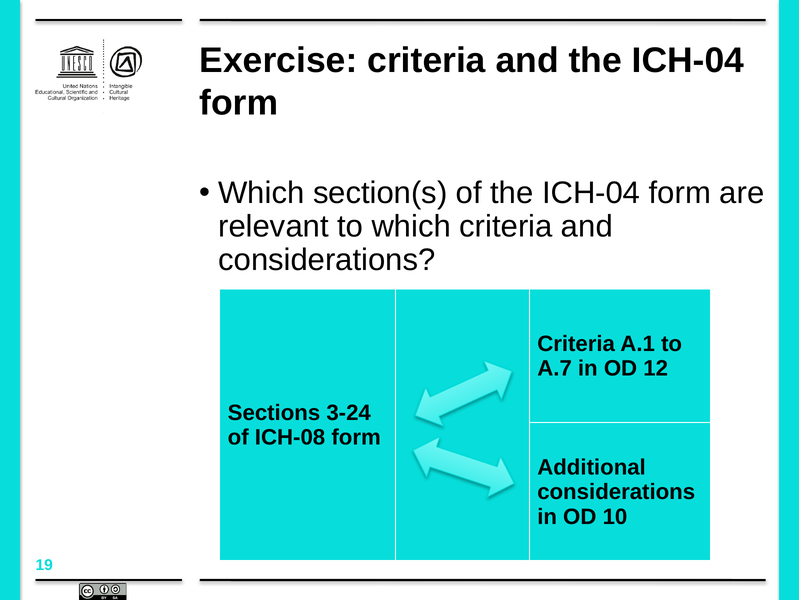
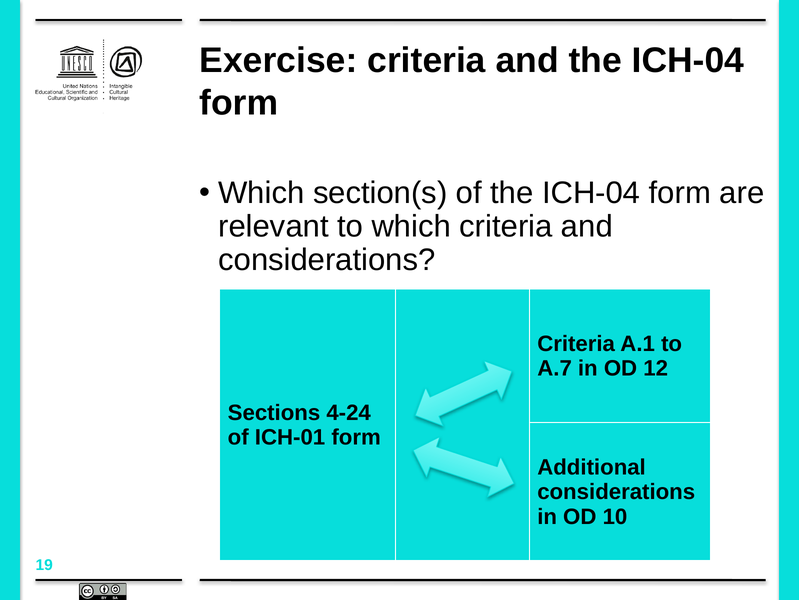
3-24: 3-24 -> 4-24
ICH-08: ICH-08 -> ICH-01
